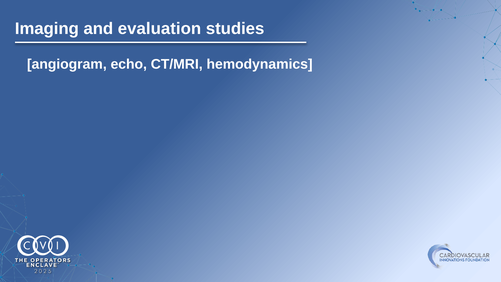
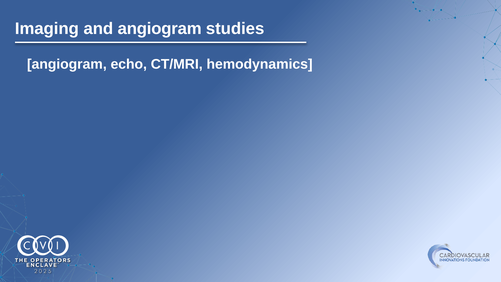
and evaluation: evaluation -> angiogram
